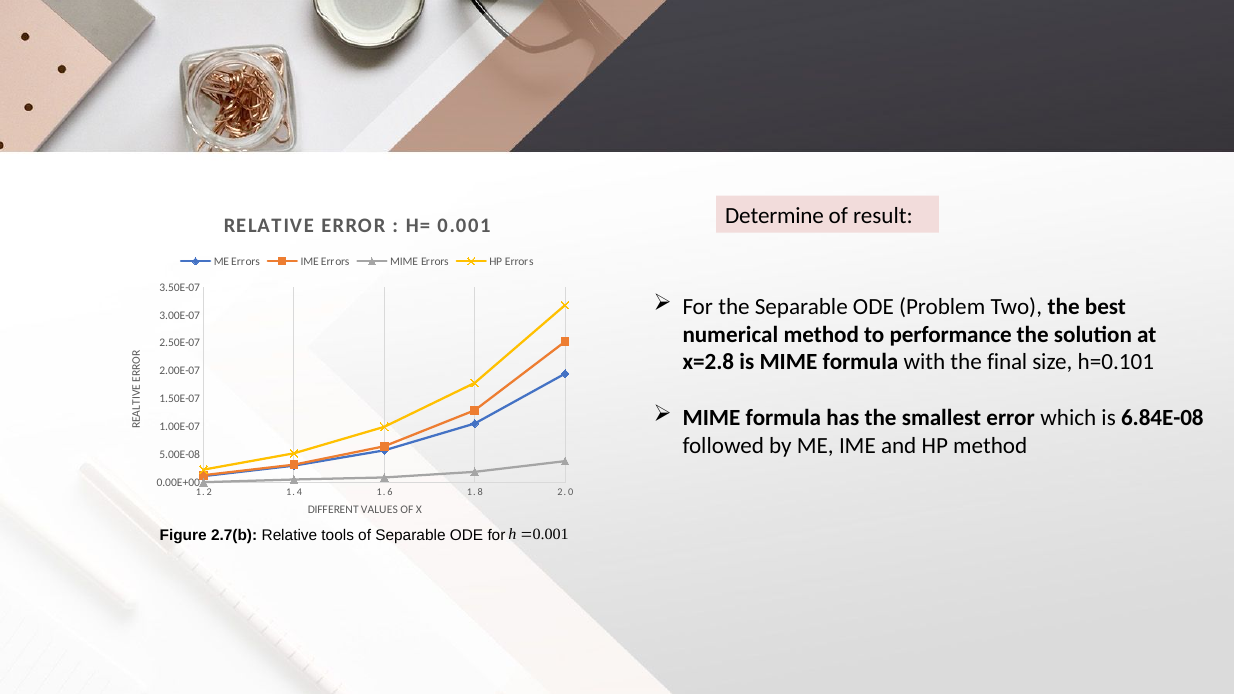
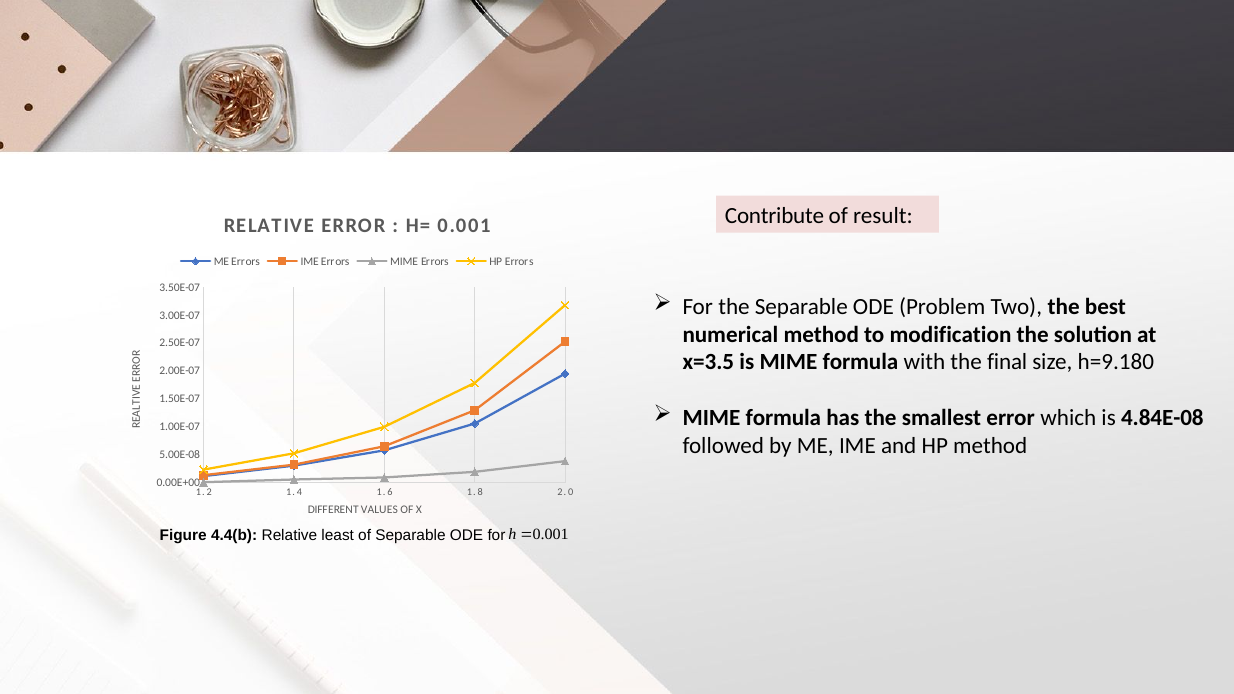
Determine: Determine -> Contribute
performance: performance -> modification
x=2.8: x=2.8 -> x=3.5
h=0.101: h=0.101 -> h=9.180
6.84E-08: 6.84E-08 -> 4.84E-08
2.7(b: 2.7(b -> 4.4(b
tools: tools -> least
